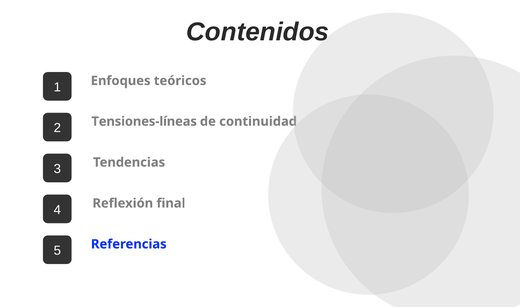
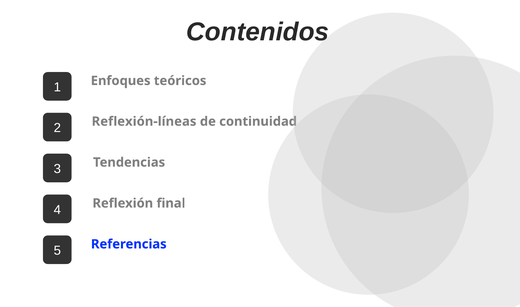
Tensiones-líneas: Tensiones-líneas -> Reflexión-líneas
